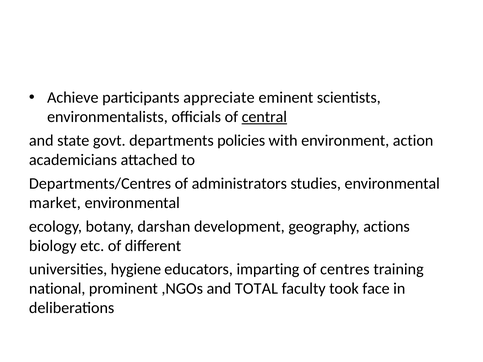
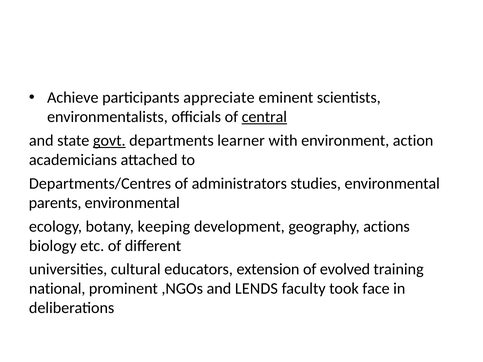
govt underline: none -> present
policies: policies -> learner
market: market -> parents
darshan: darshan -> keeping
hygiene: hygiene -> cultural
imparting: imparting -> extension
centres: centres -> evolved
TOTAL: TOTAL -> LENDS
